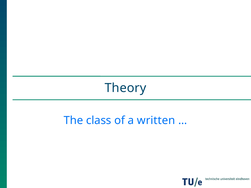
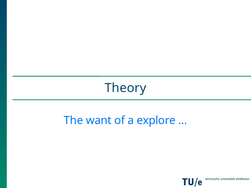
class: class -> want
written: written -> explore
